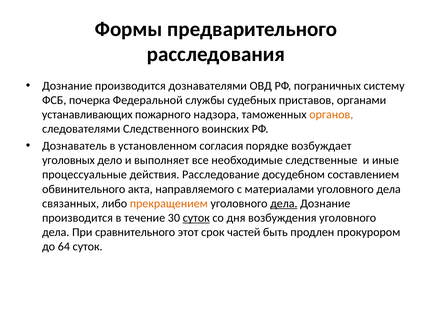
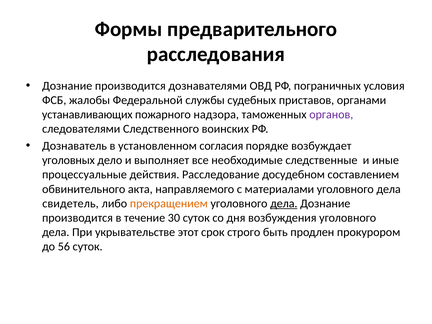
систему: систему -> условия
почерка: почерка -> жалобы
органов colour: orange -> purple
связанных: связанных -> свидетель
суток at (196, 218) underline: present -> none
сравнительного: сравнительного -> укрывательстве
частей: частей -> строго
64: 64 -> 56
